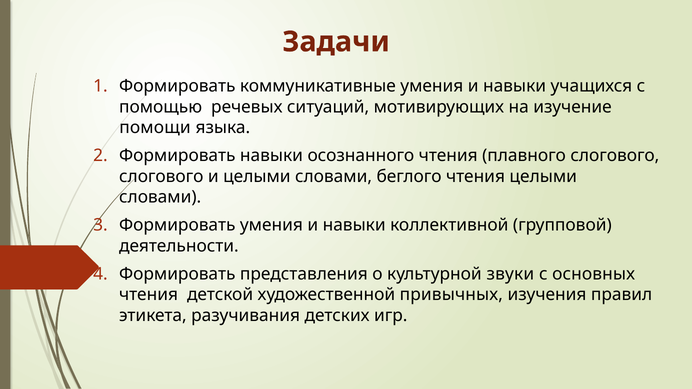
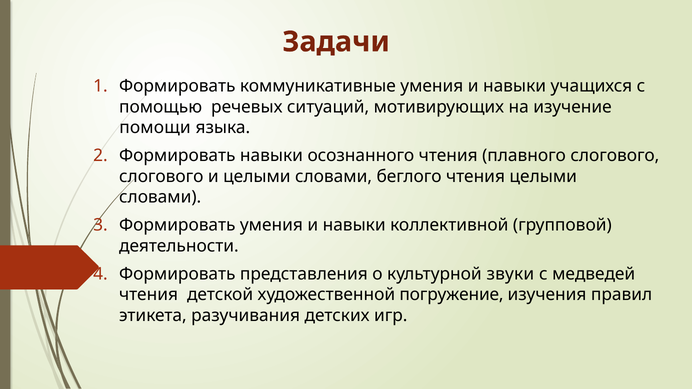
основных: основных -> медведей
привычных: привычных -> погружение
